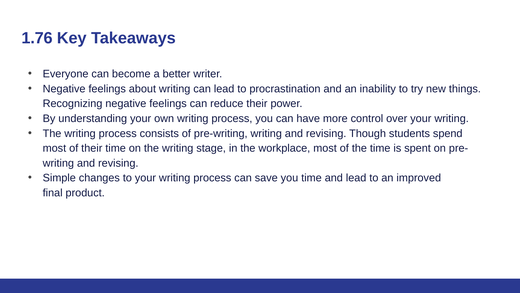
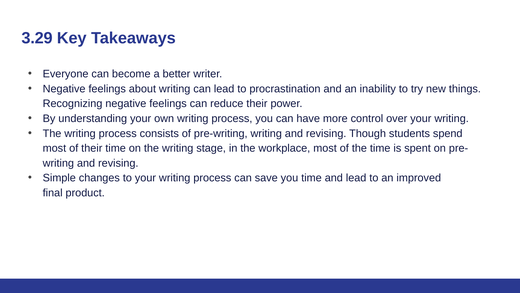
1.76: 1.76 -> 3.29
